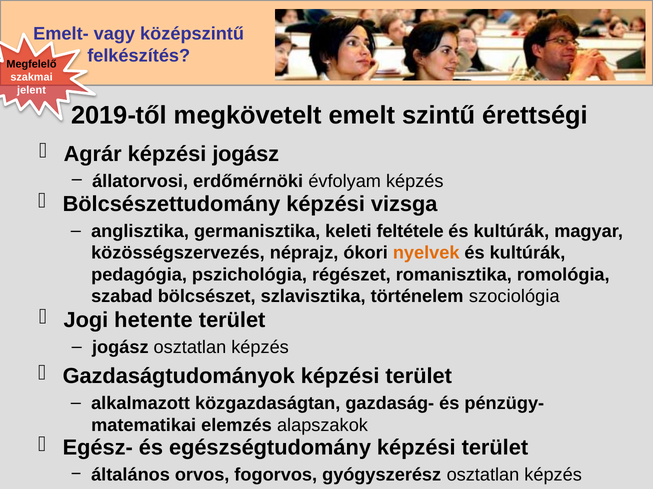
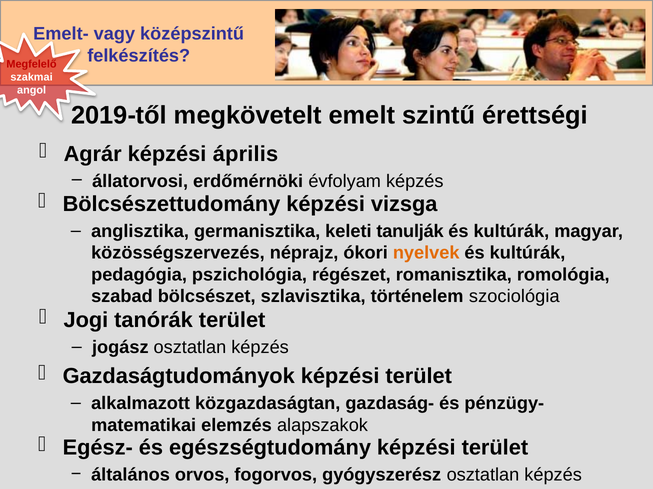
Megfelelő colour: black -> red
jelent: jelent -> angol
képzési jogász: jogász -> április
feltétele: feltétele -> tanulják
hetente: hetente -> tanórák
